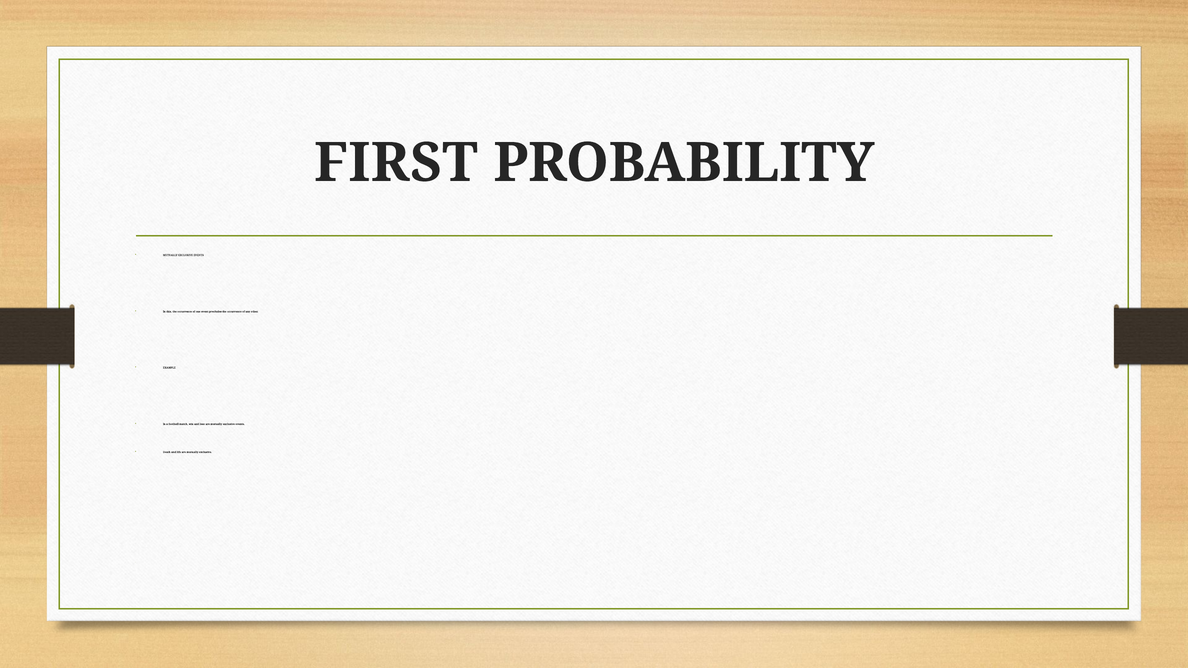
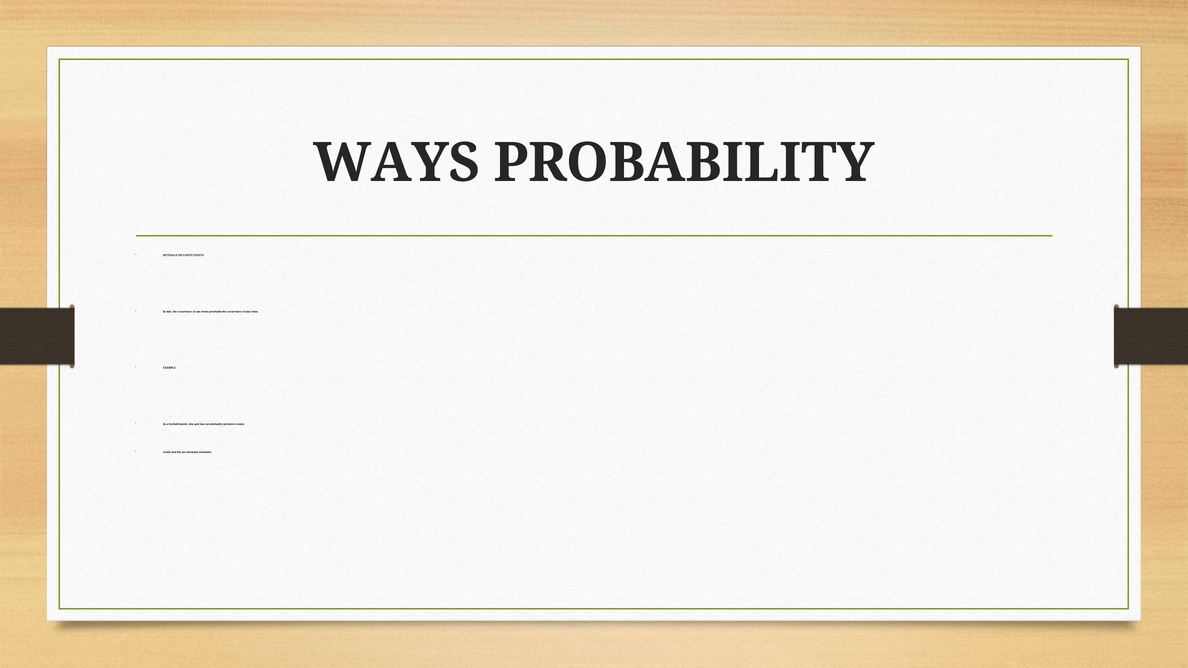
FIRST: FIRST -> WAYS
